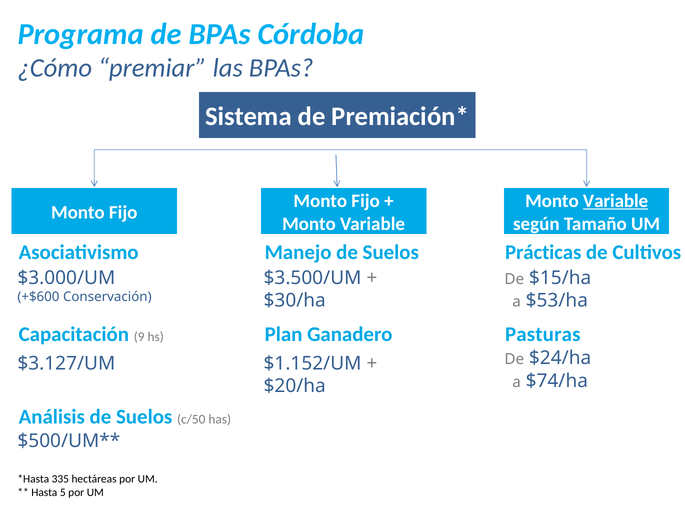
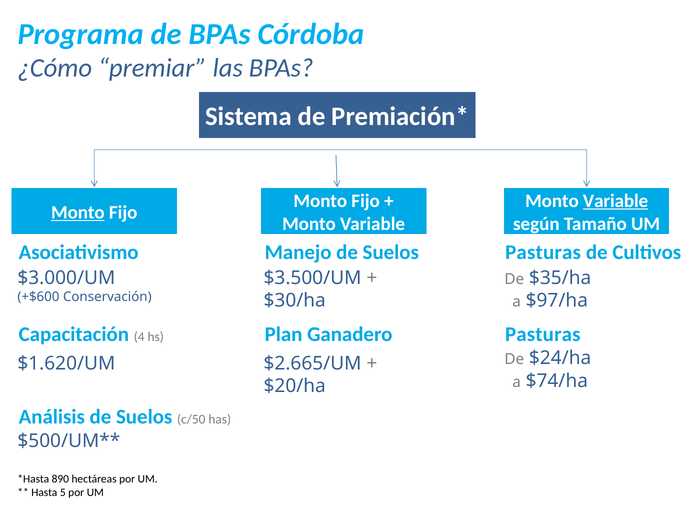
Monto at (78, 213) underline: none -> present
Prácticas at (543, 253): Prácticas -> Pasturas
$15/ha: $15/ha -> $35/ha
$53/ha: $53/ha -> $97/ha
9: 9 -> 4
$1.152/UM: $1.152/UM -> $2.665/UM
$3.127/UM: $3.127/UM -> $1.620/UM
335: 335 -> 890
